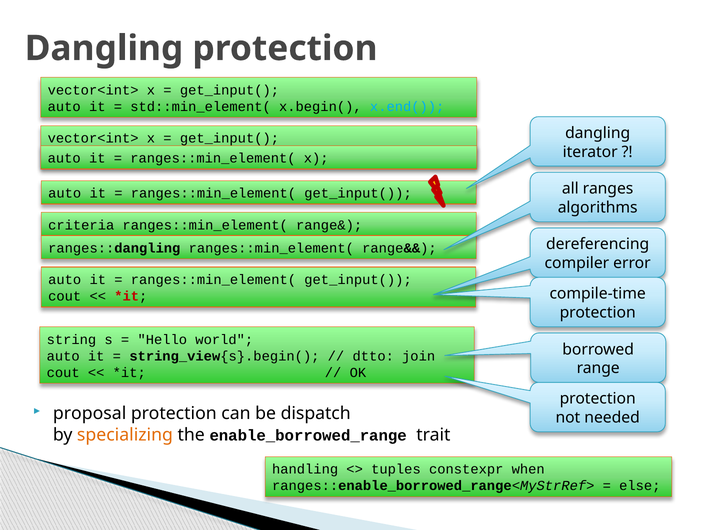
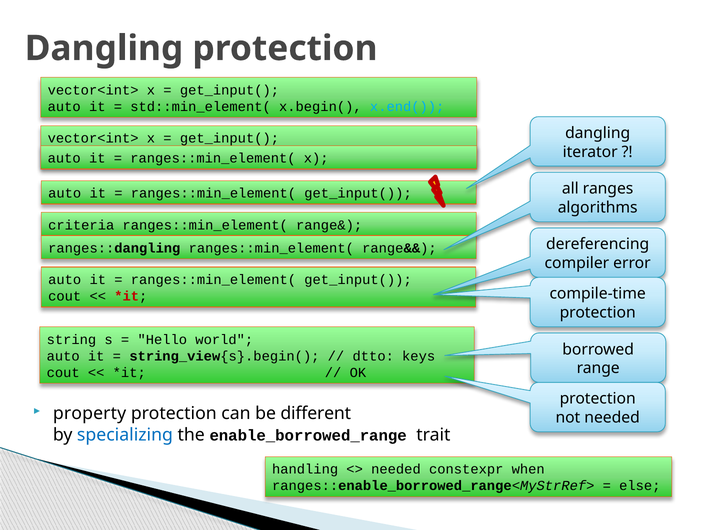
join: join -> keys
proposal: proposal -> property
dispatch: dispatch -> different
specializing colour: orange -> blue
tuples at (396, 470): tuples -> needed
